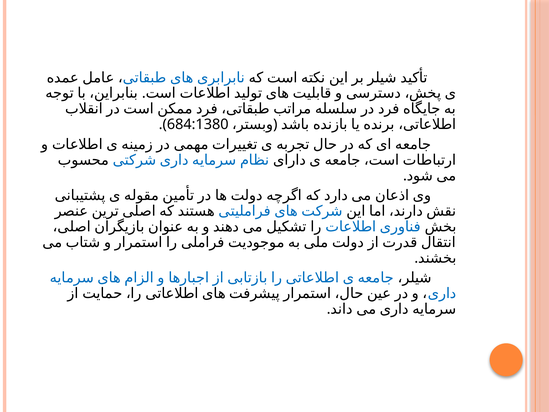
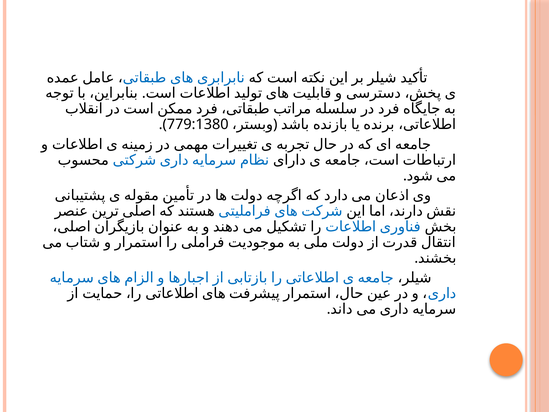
684:1380: 684:1380 -> 779:1380
